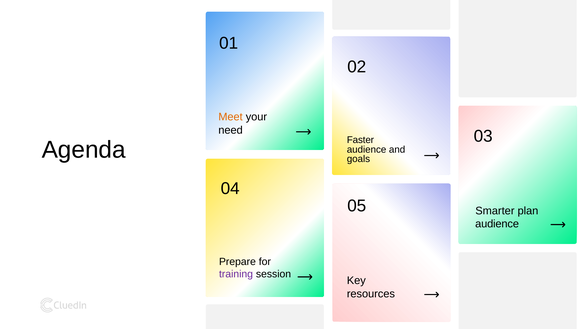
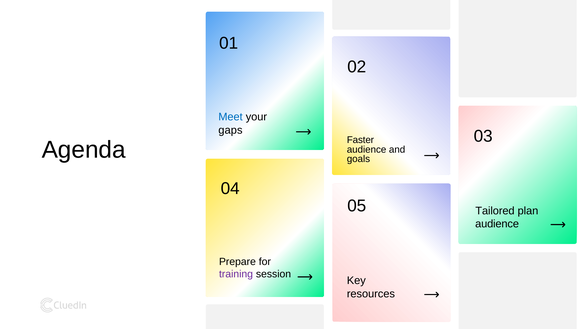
Meet colour: orange -> blue
need: need -> gaps
Smarter: Smarter -> Tailored
